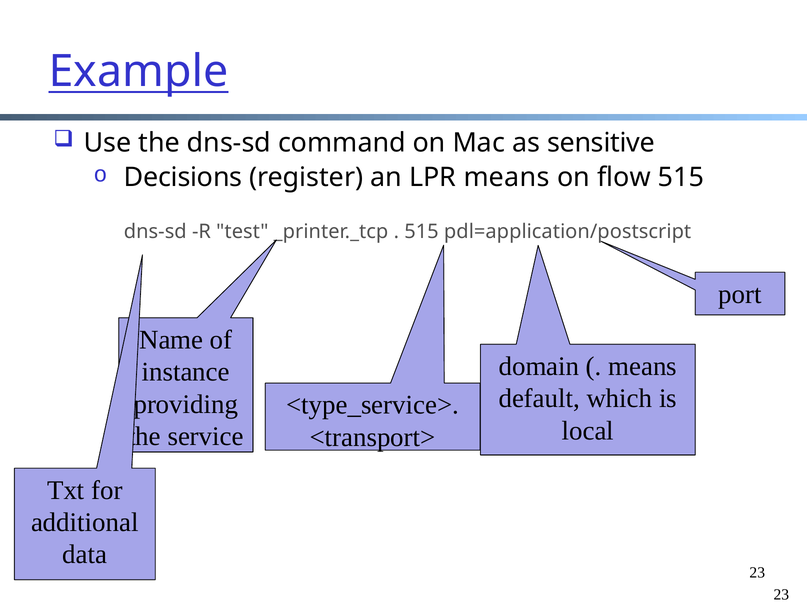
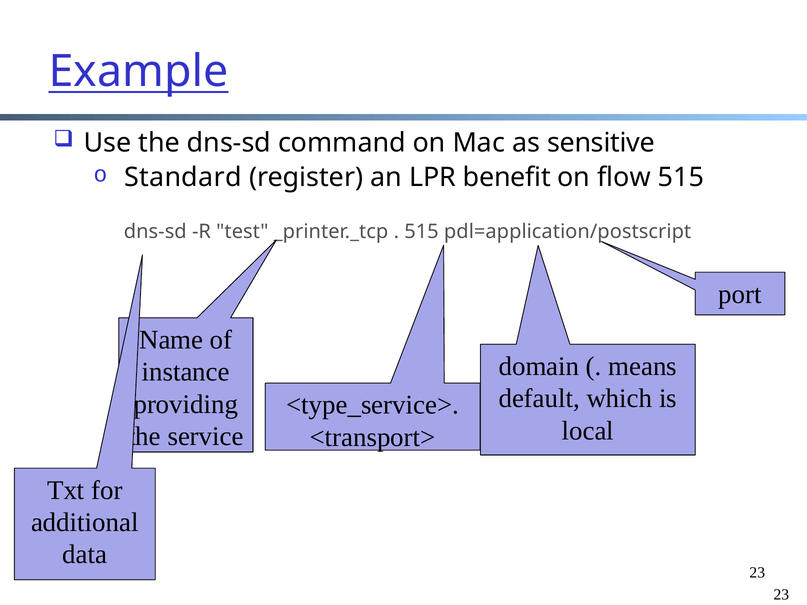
Decisions: Decisions -> Standard
LPR means: means -> benefit
